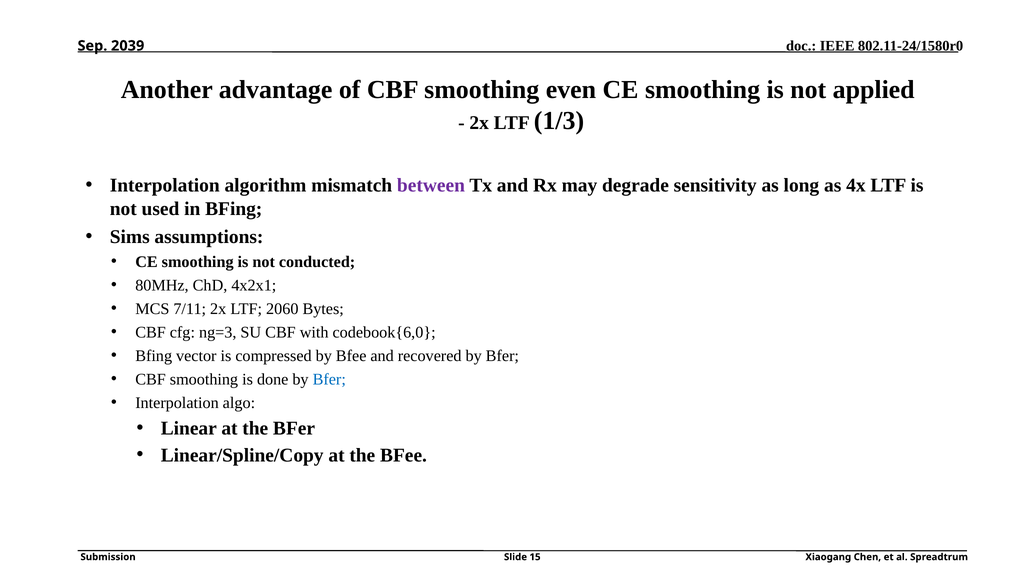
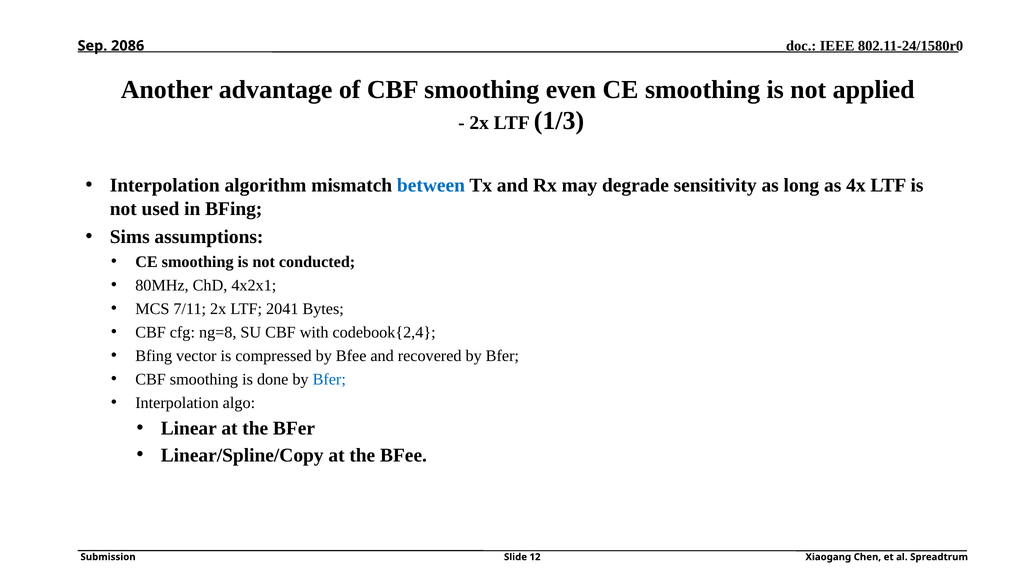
2039: 2039 -> 2086
between colour: purple -> blue
2060: 2060 -> 2041
ng=3: ng=3 -> ng=8
codebook{6,0: codebook{6,0 -> codebook{2,4
15: 15 -> 12
